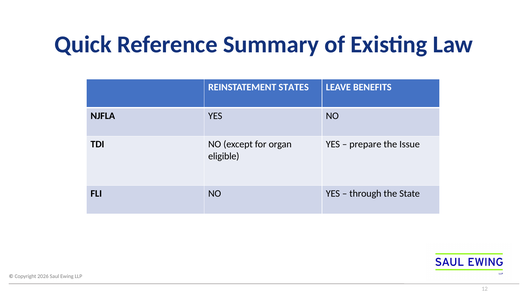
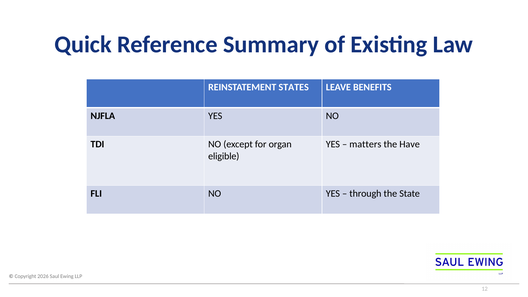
prepare: prepare -> matters
Issue: Issue -> Have
